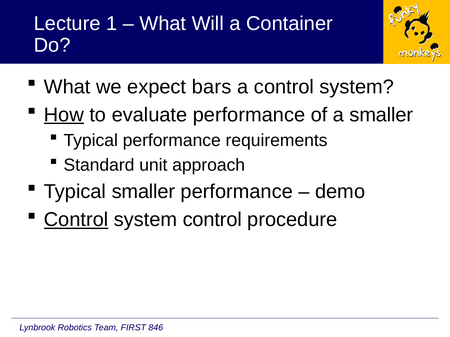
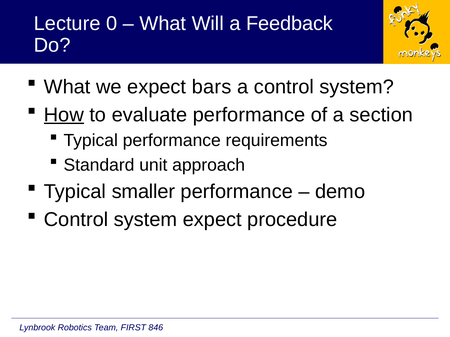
1: 1 -> 0
Container: Container -> Feedback
a smaller: smaller -> section
Control at (76, 220) underline: present -> none
system control: control -> expect
